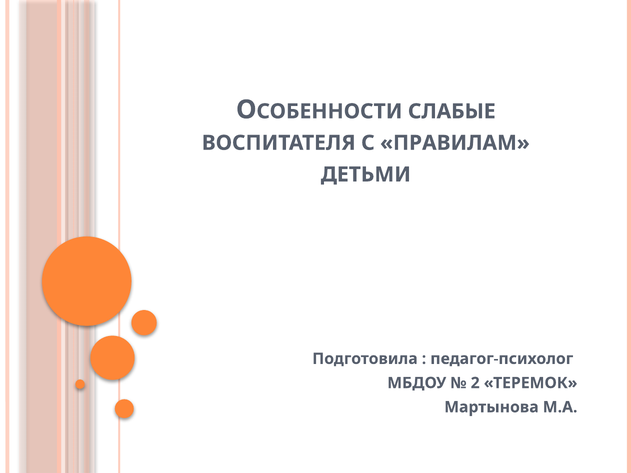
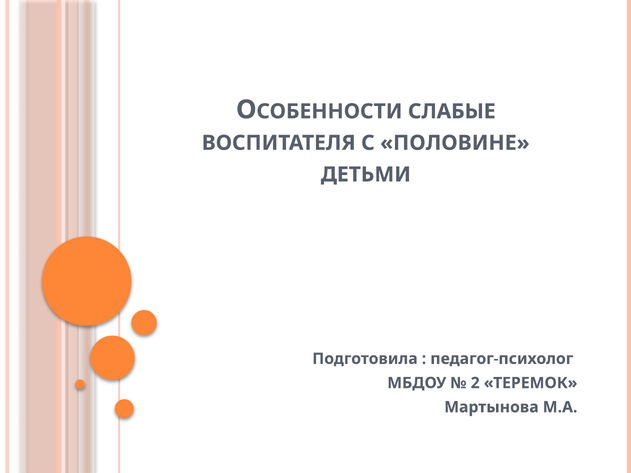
ПРАВИЛАМ: ПРАВИЛАМ -> ПОЛОВИНЕ
